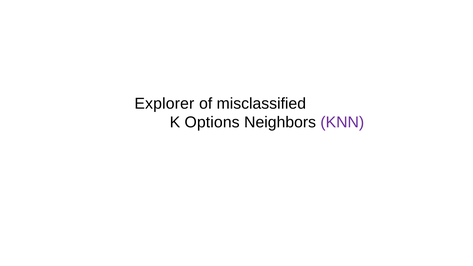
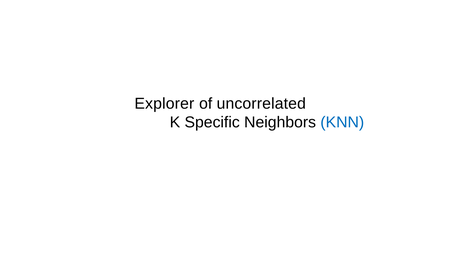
misclassified: misclassified -> uncorrelated
Options: Options -> Specific
KNN colour: purple -> blue
